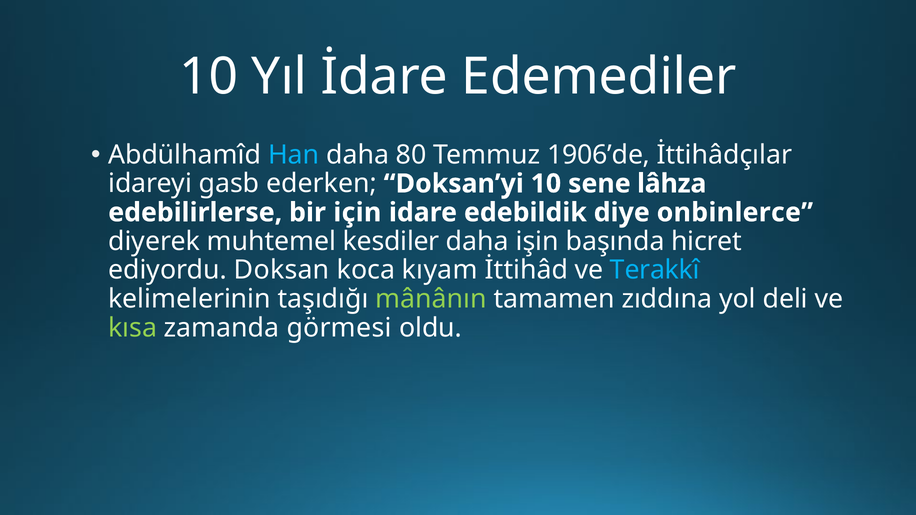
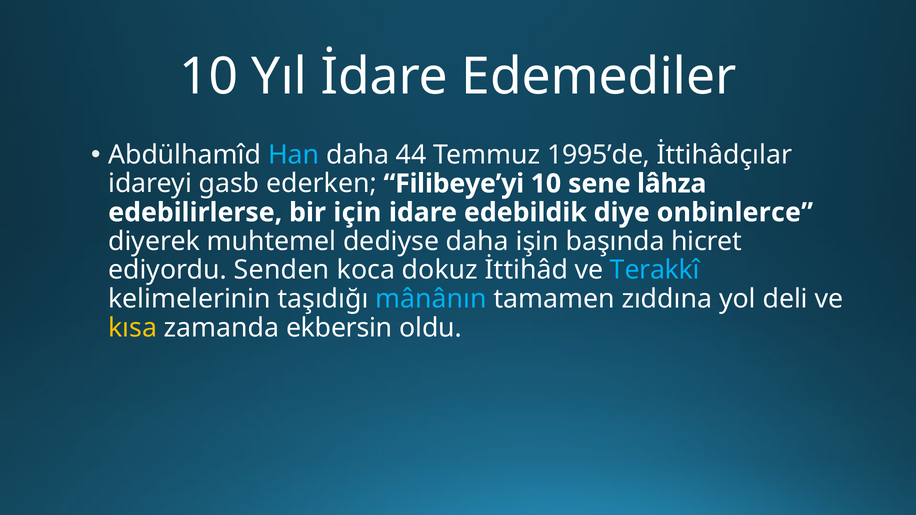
80: 80 -> 44
1906’de: 1906’de -> 1995’de
Doksan’yi: Doksan’yi -> Filibeye’yi
kesdiler: kesdiler -> dediyse
Doksan: Doksan -> Senden
kıyam: kıyam -> dokuz
mânânın colour: light green -> light blue
kısa colour: light green -> yellow
görmesi: görmesi -> ekbersin
